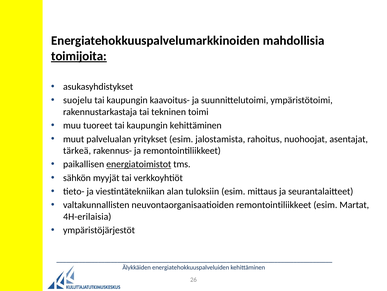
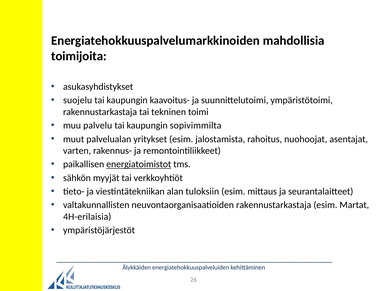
toimijoita underline: present -> none
tuoreet: tuoreet -> palvelu
kaupungin kehittäminen: kehittäminen -> sopivimmilta
tärkeä: tärkeä -> varten
neuvontaorganisaatioiden remontointiliikkeet: remontointiliikkeet -> rakennustarkastaja
